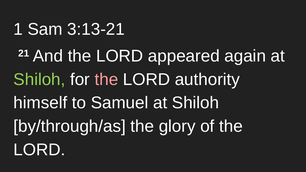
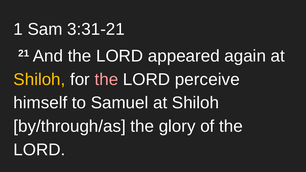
3:13-21: 3:13-21 -> 3:31-21
Shiloh at (39, 80) colour: light green -> yellow
authority: authority -> perceive
